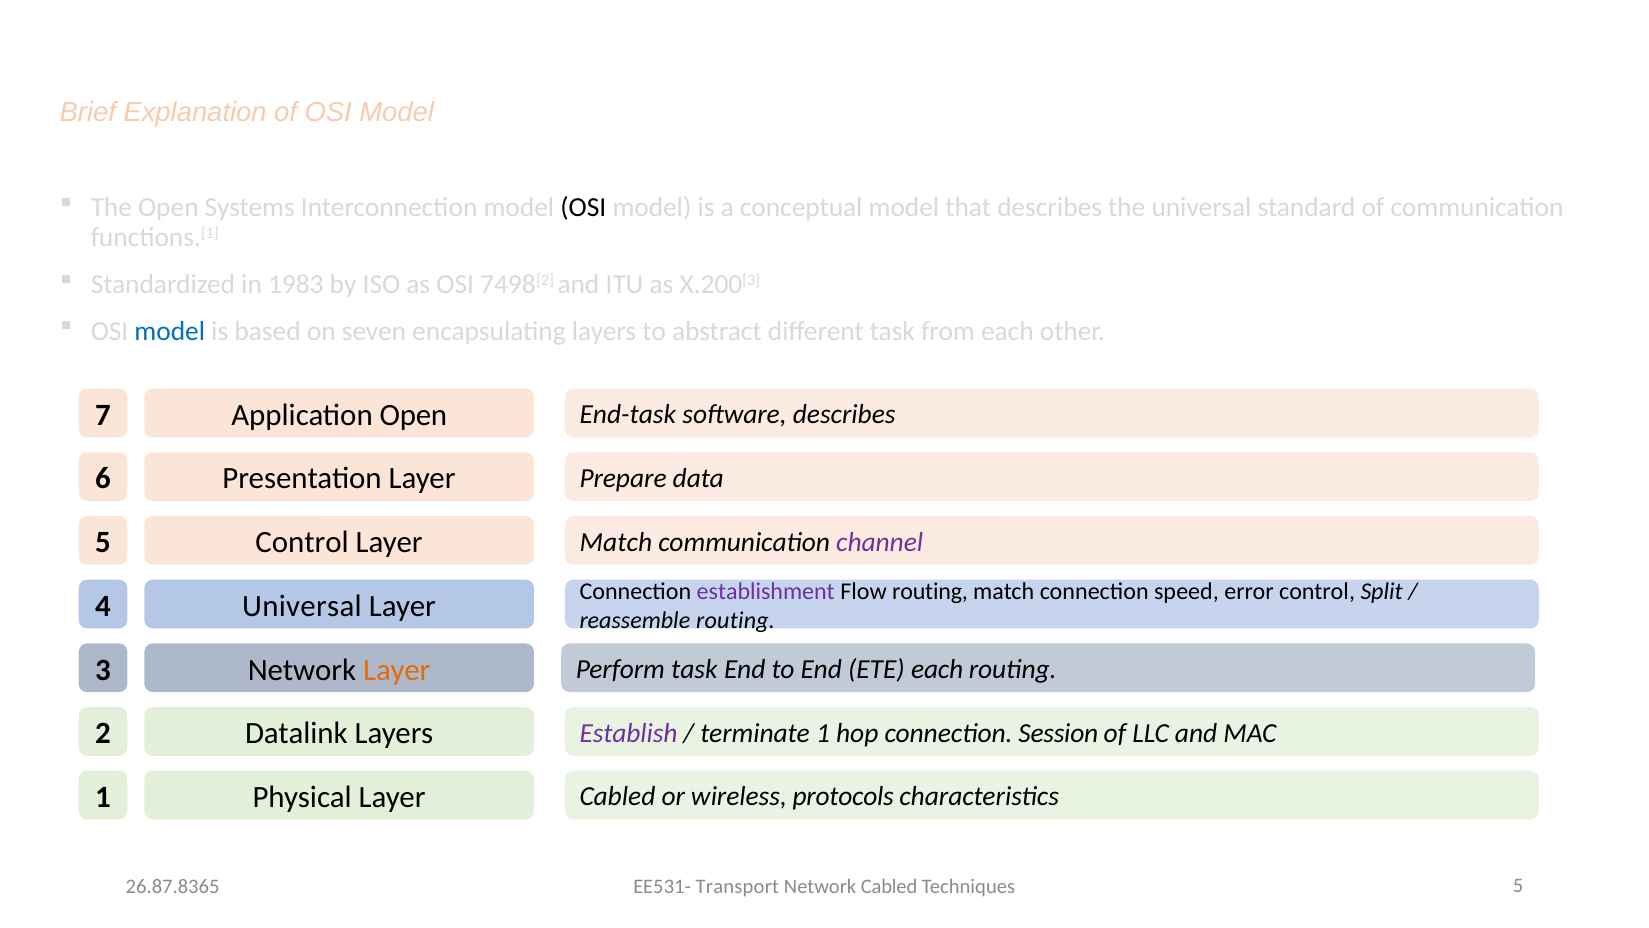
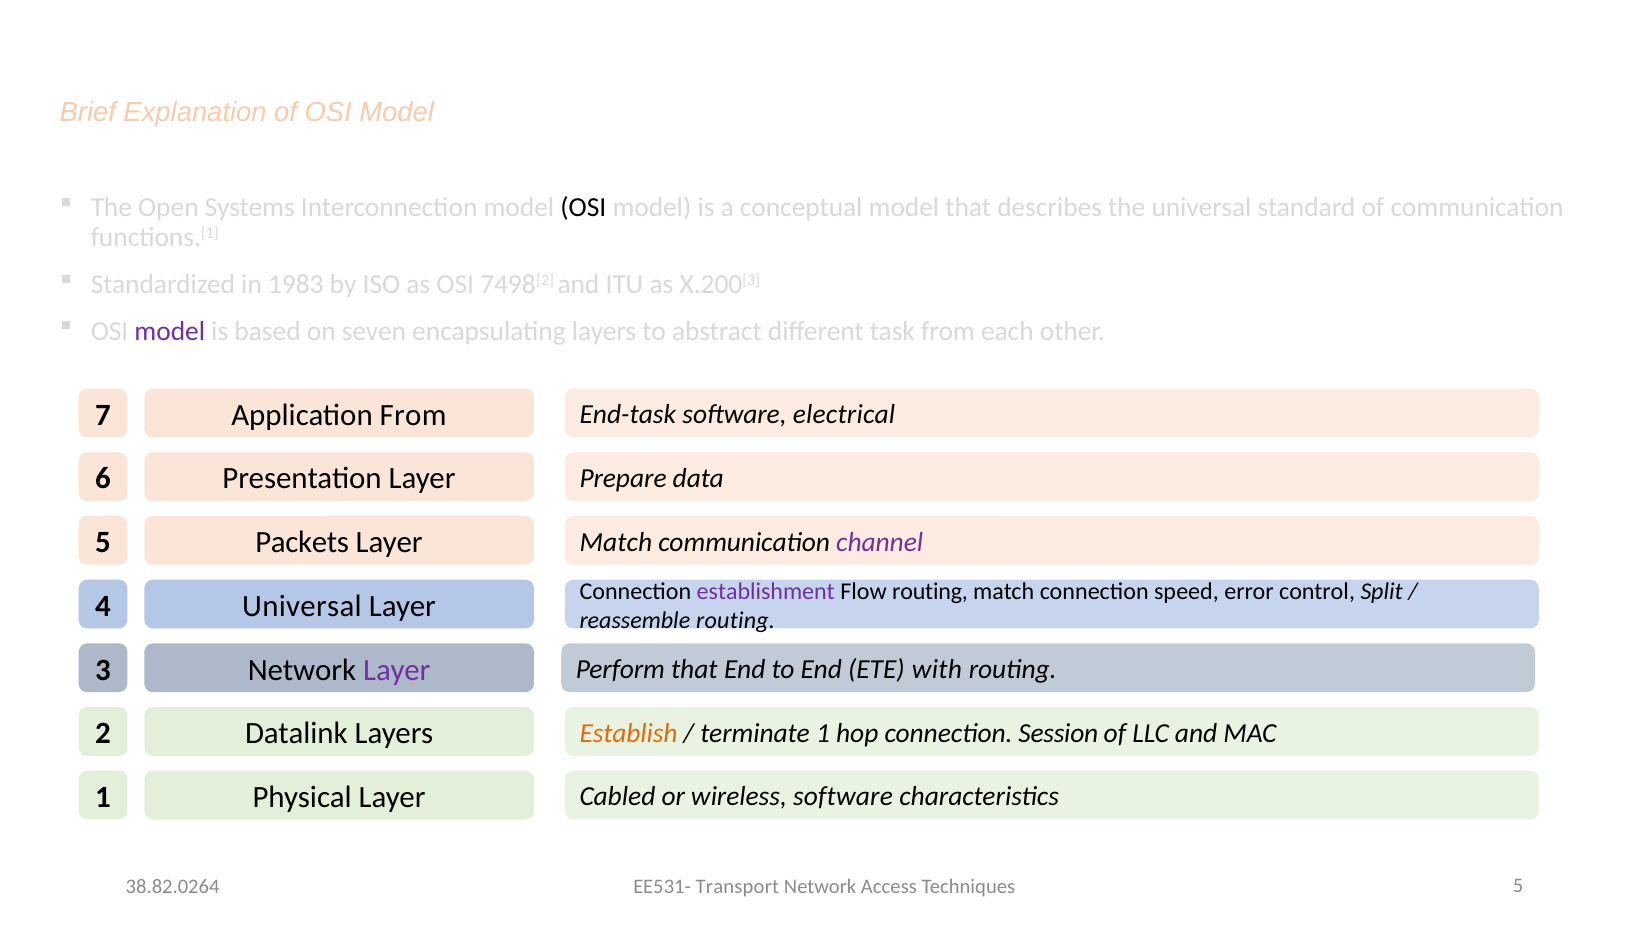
model at (170, 331) colour: blue -> purple
Application Open: Open -> From
software describes: describes -> electrical
Control at (302, 542): Control -> Packets
Layer at (397, 670) colour: orange -> purple
Perform task: task -> that
ETE each: each -> with
Establish colour: purple -> orange
wireless protocols: protocols -> software
26.87.8365: 26.87.8365 -> 38.82.0264
Network Cabled: Cabled -> Access
